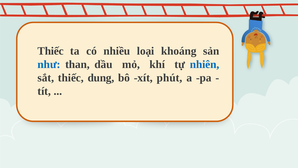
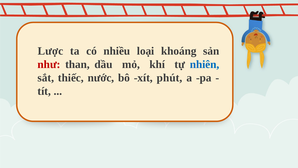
Thiếc at (51, 51): Thiếc -> Lược
như colour: blue -> red
dung: dung -> nước
